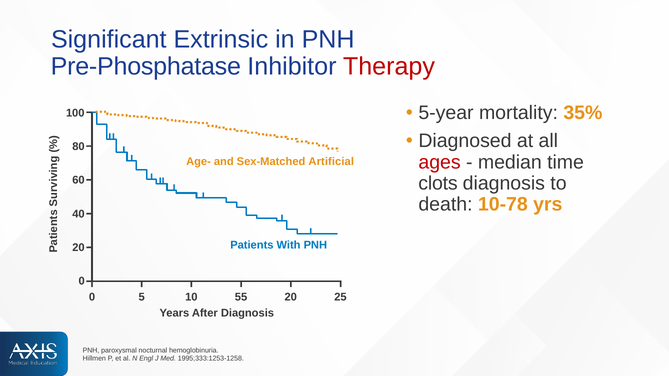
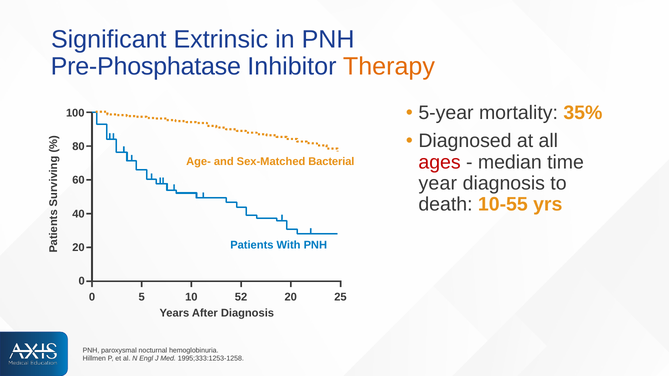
Therapy colour: red -> orange
Artificial: Artificial -> Bacterial
clots: clots -> year
10-78: 10-78 -> 10-55
55: 55 -> 52
